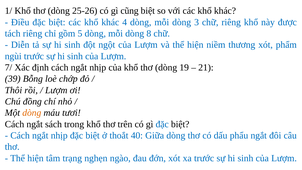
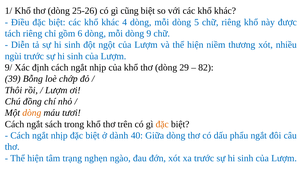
3: 3 -> 5
5: 5 -> 6
8: 8 -> 9
phẩm: phẩm -> nhiều
7/: 7/ -> 9/
19: 19 -> 29
21: 21 -> 82
đặc at (162, 124) colour: blue -> orange
thoắt: thoắt -> dành
